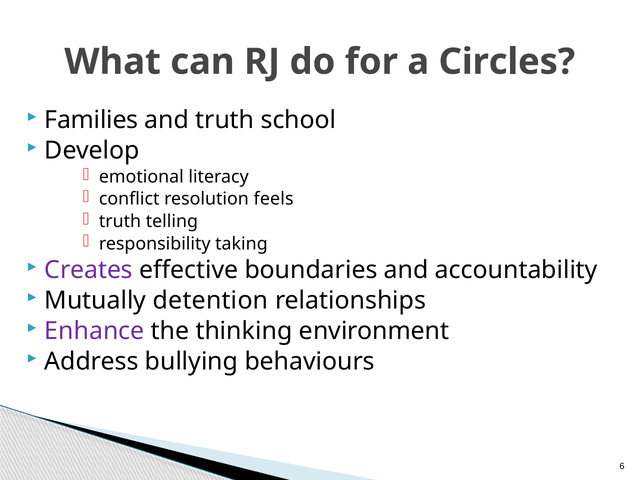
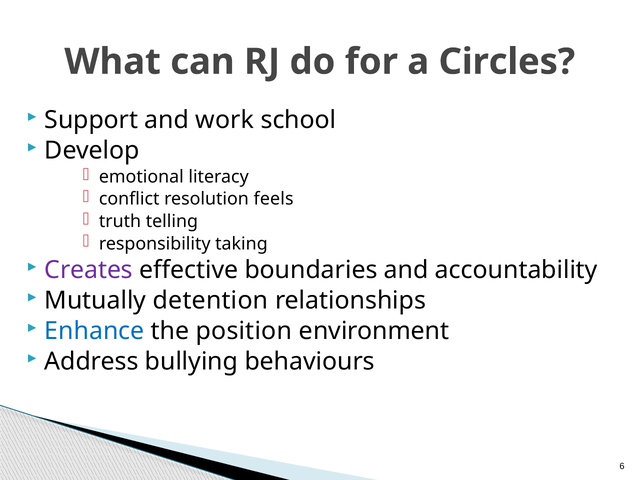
Families: Families -> Support
and truth: truth -> work
Enhance colour: purple -> blue
thinking: thinking -> position
